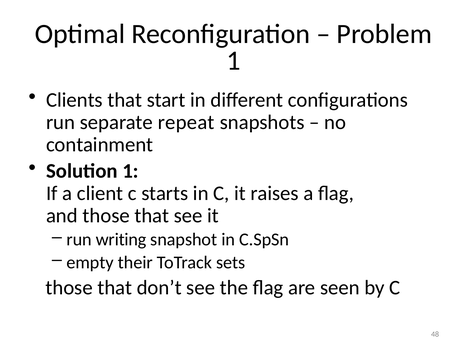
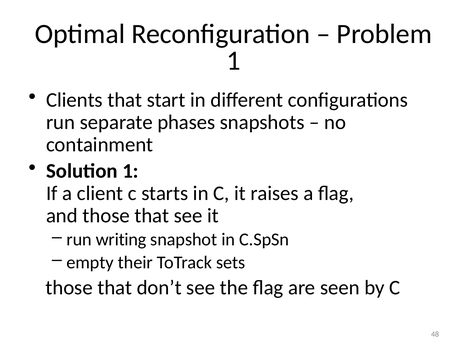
repeat: repeat -> phases
